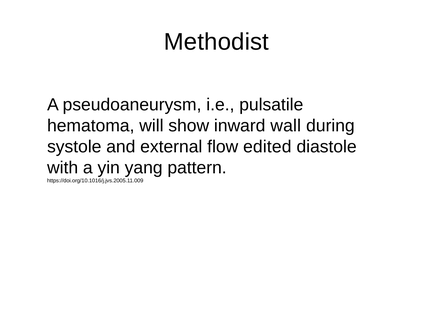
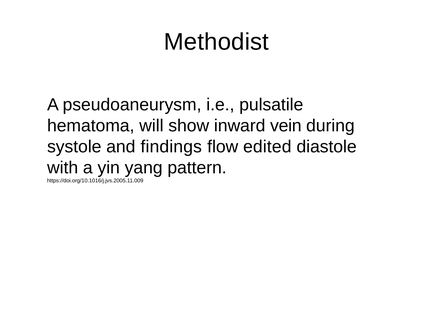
wall: wall -> vein
external: external -> findings
